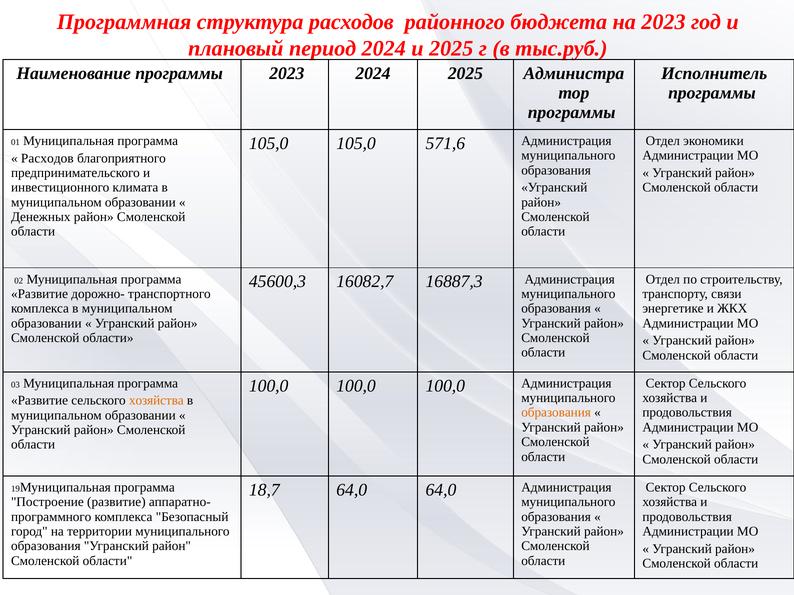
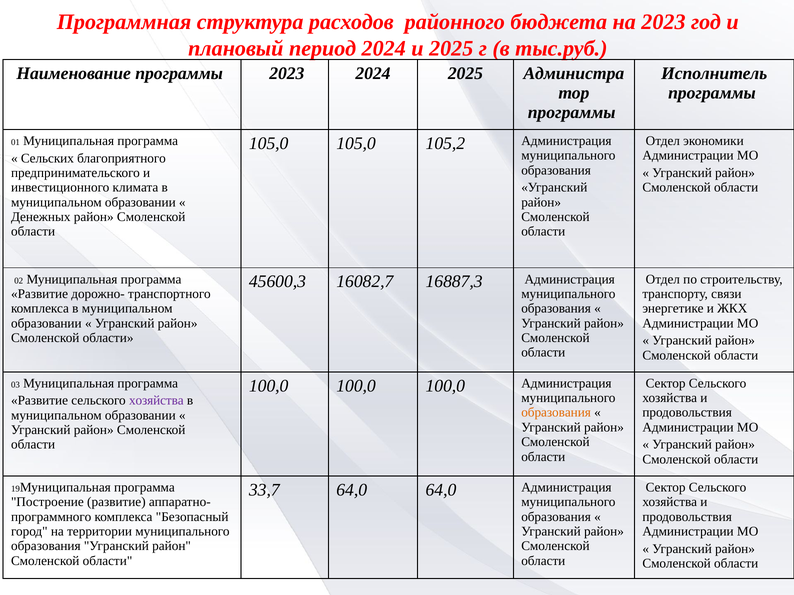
571,6: 571,6 -> 105,2
Расходов at (47, 158): Расходов -> Сельских
хозяйства at (156, 401) colour: orange -> purple
18,7: 18,7 -> 33,7
